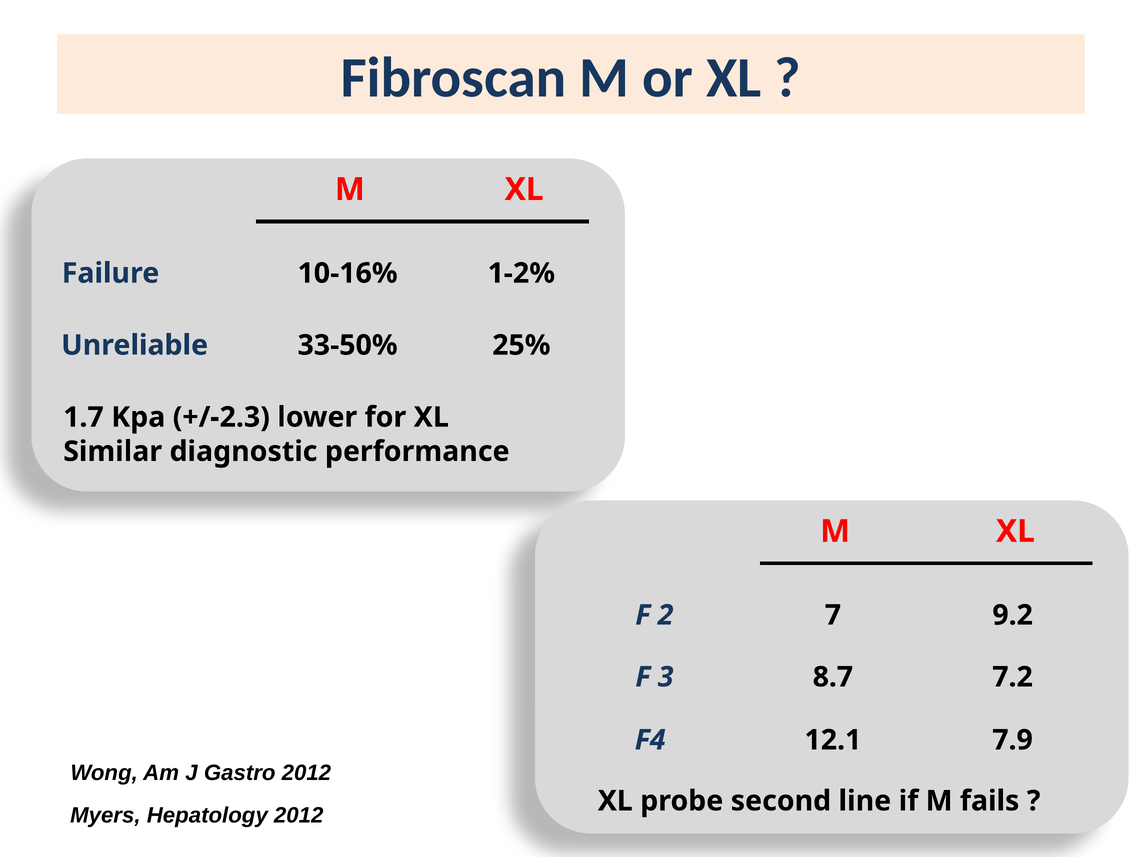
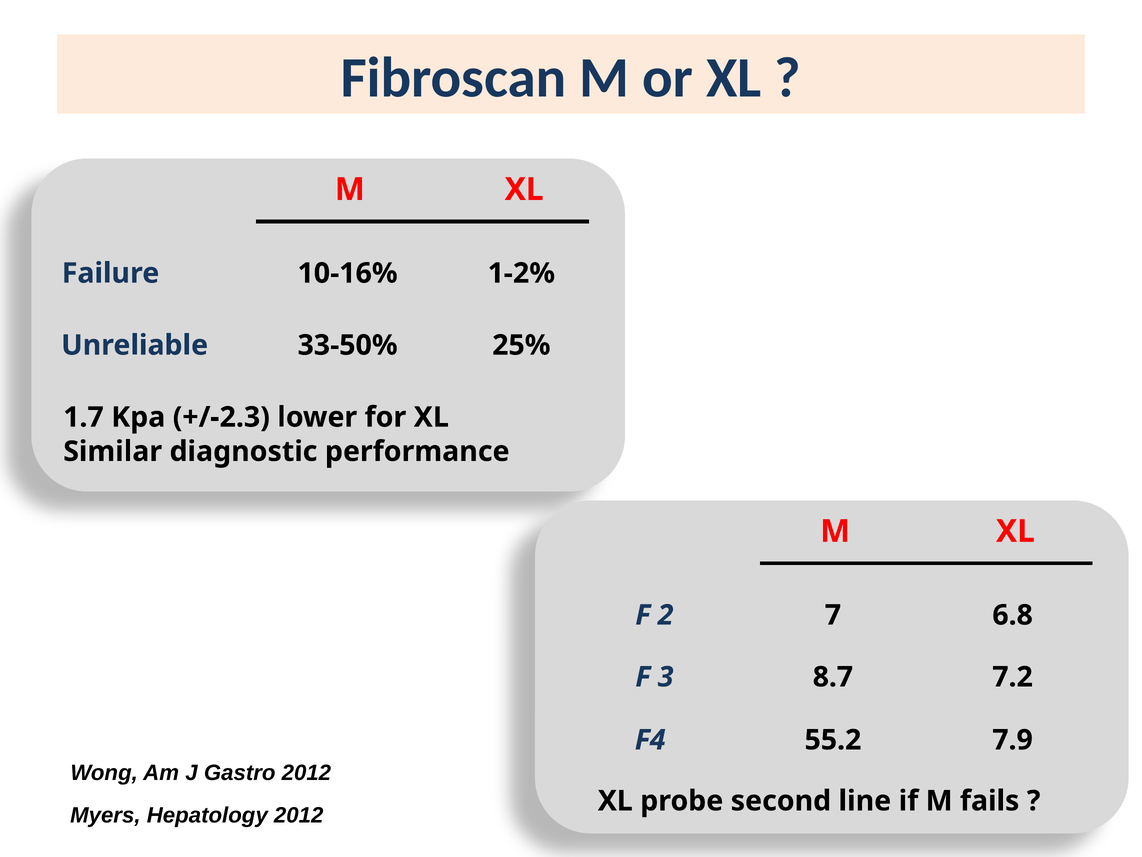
9.2: 9.2 -> 6.8
12.1: 12.1 -> 55.2
